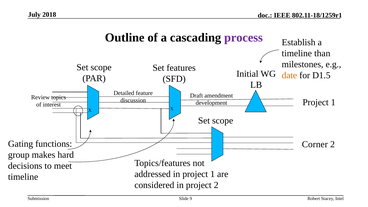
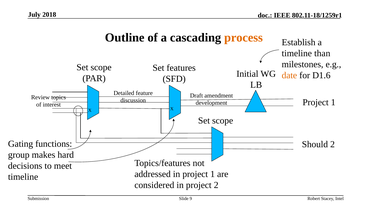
process colour: purple -> orange
D1.5: D1.5 -> D1.6
Corner: Corner -> Should
